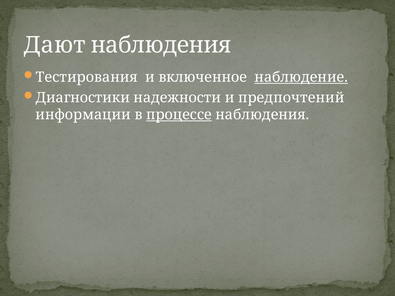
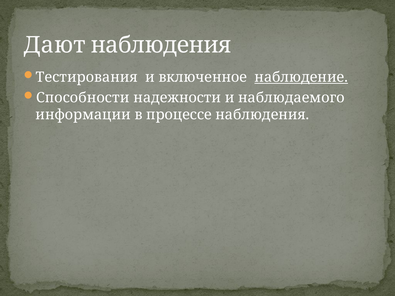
Диагностики: Диагностики -> Способности
предпочтений: предпочтений -> наблюдаемого
процессе underline: present -> none
